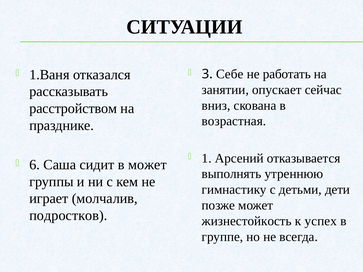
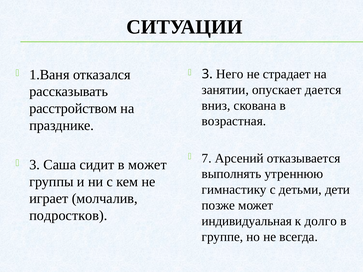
Себе: Себе -> Него
работать: работать -> страдает
сейчас: сейчас -> дается
1: 1 -> 7
6 at (35, 165): 6 -> 3
жизнестойкость: жизнестойкость -> индивидуальная
успех: успех -> долго
